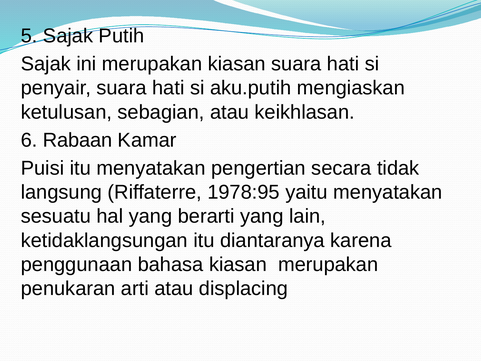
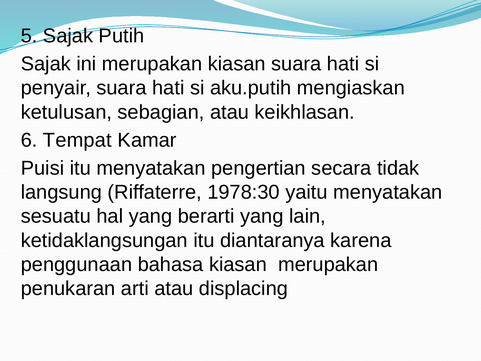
Rabaan: Rabaan -> Tempat
1978:95: 1978:95 -> 1978:30
